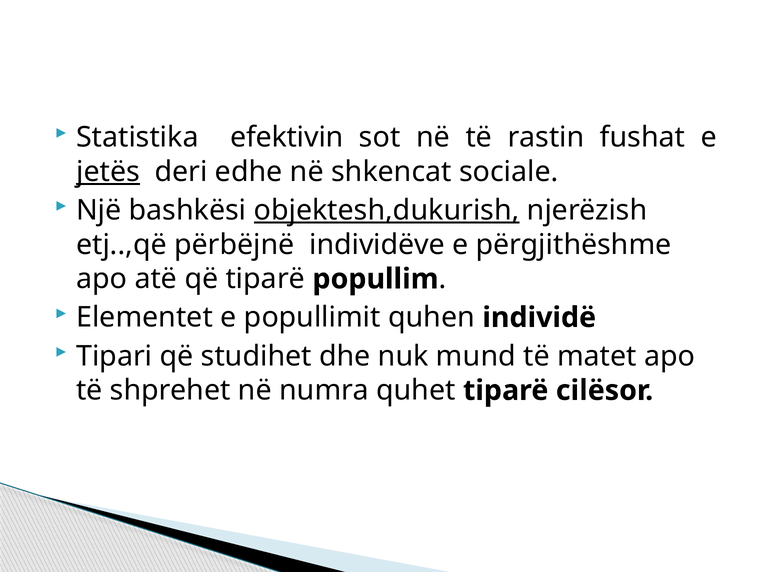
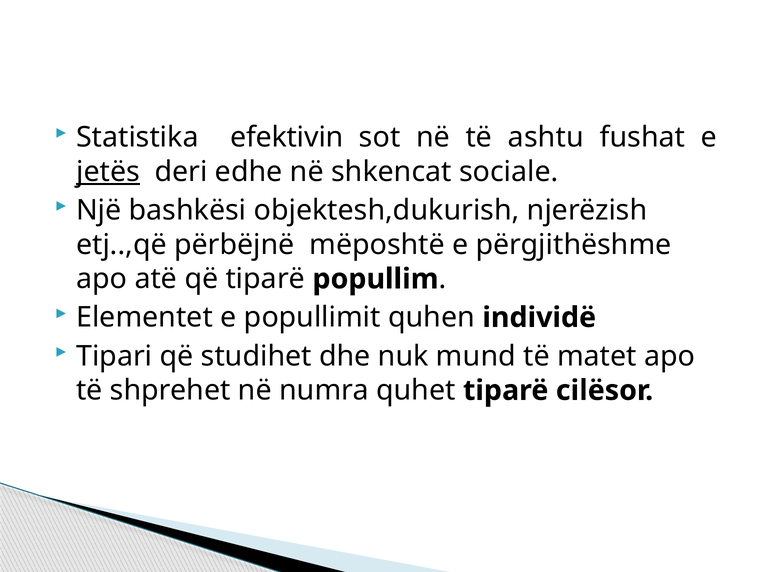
rastin: rastin -> ashtu
objektesh,dukurish underline: present -> none
individëve: individëve -> mëposhtë
